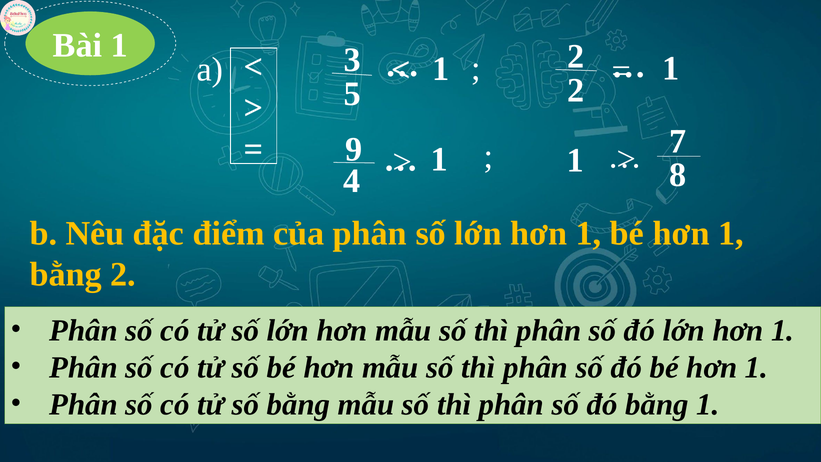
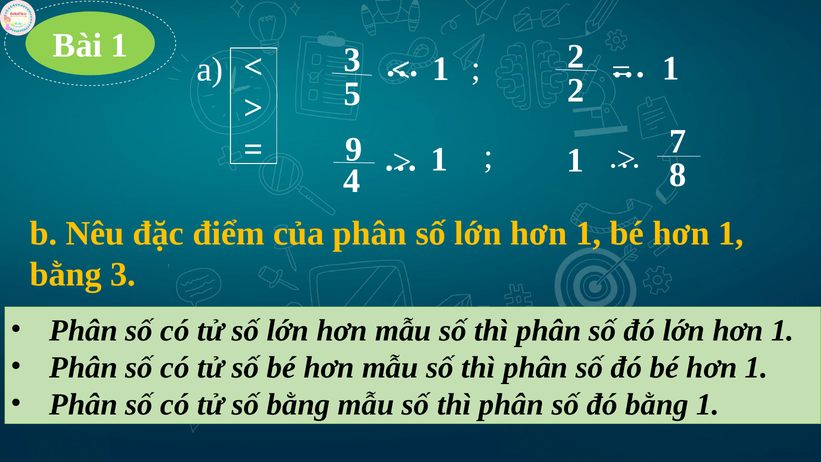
bằng 2: 2 -> 3
